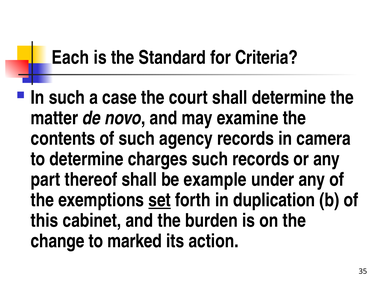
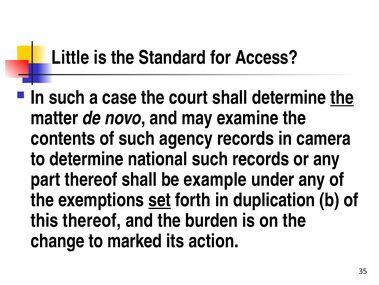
Each: Each -> Little
Criteria: Criteria -> Access
the at (342, 97) underline: none -> present
charges: charges -> national
this cabinet: cabinet -> thereof
